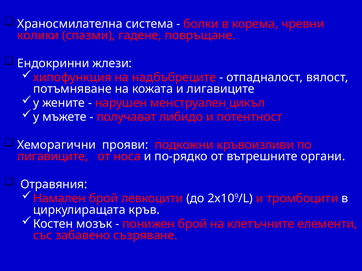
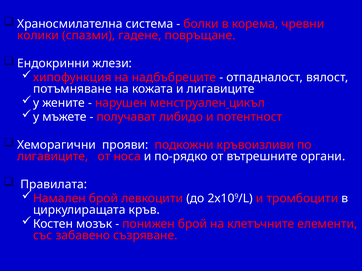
Отравяния: Отравяния -> Правилата
